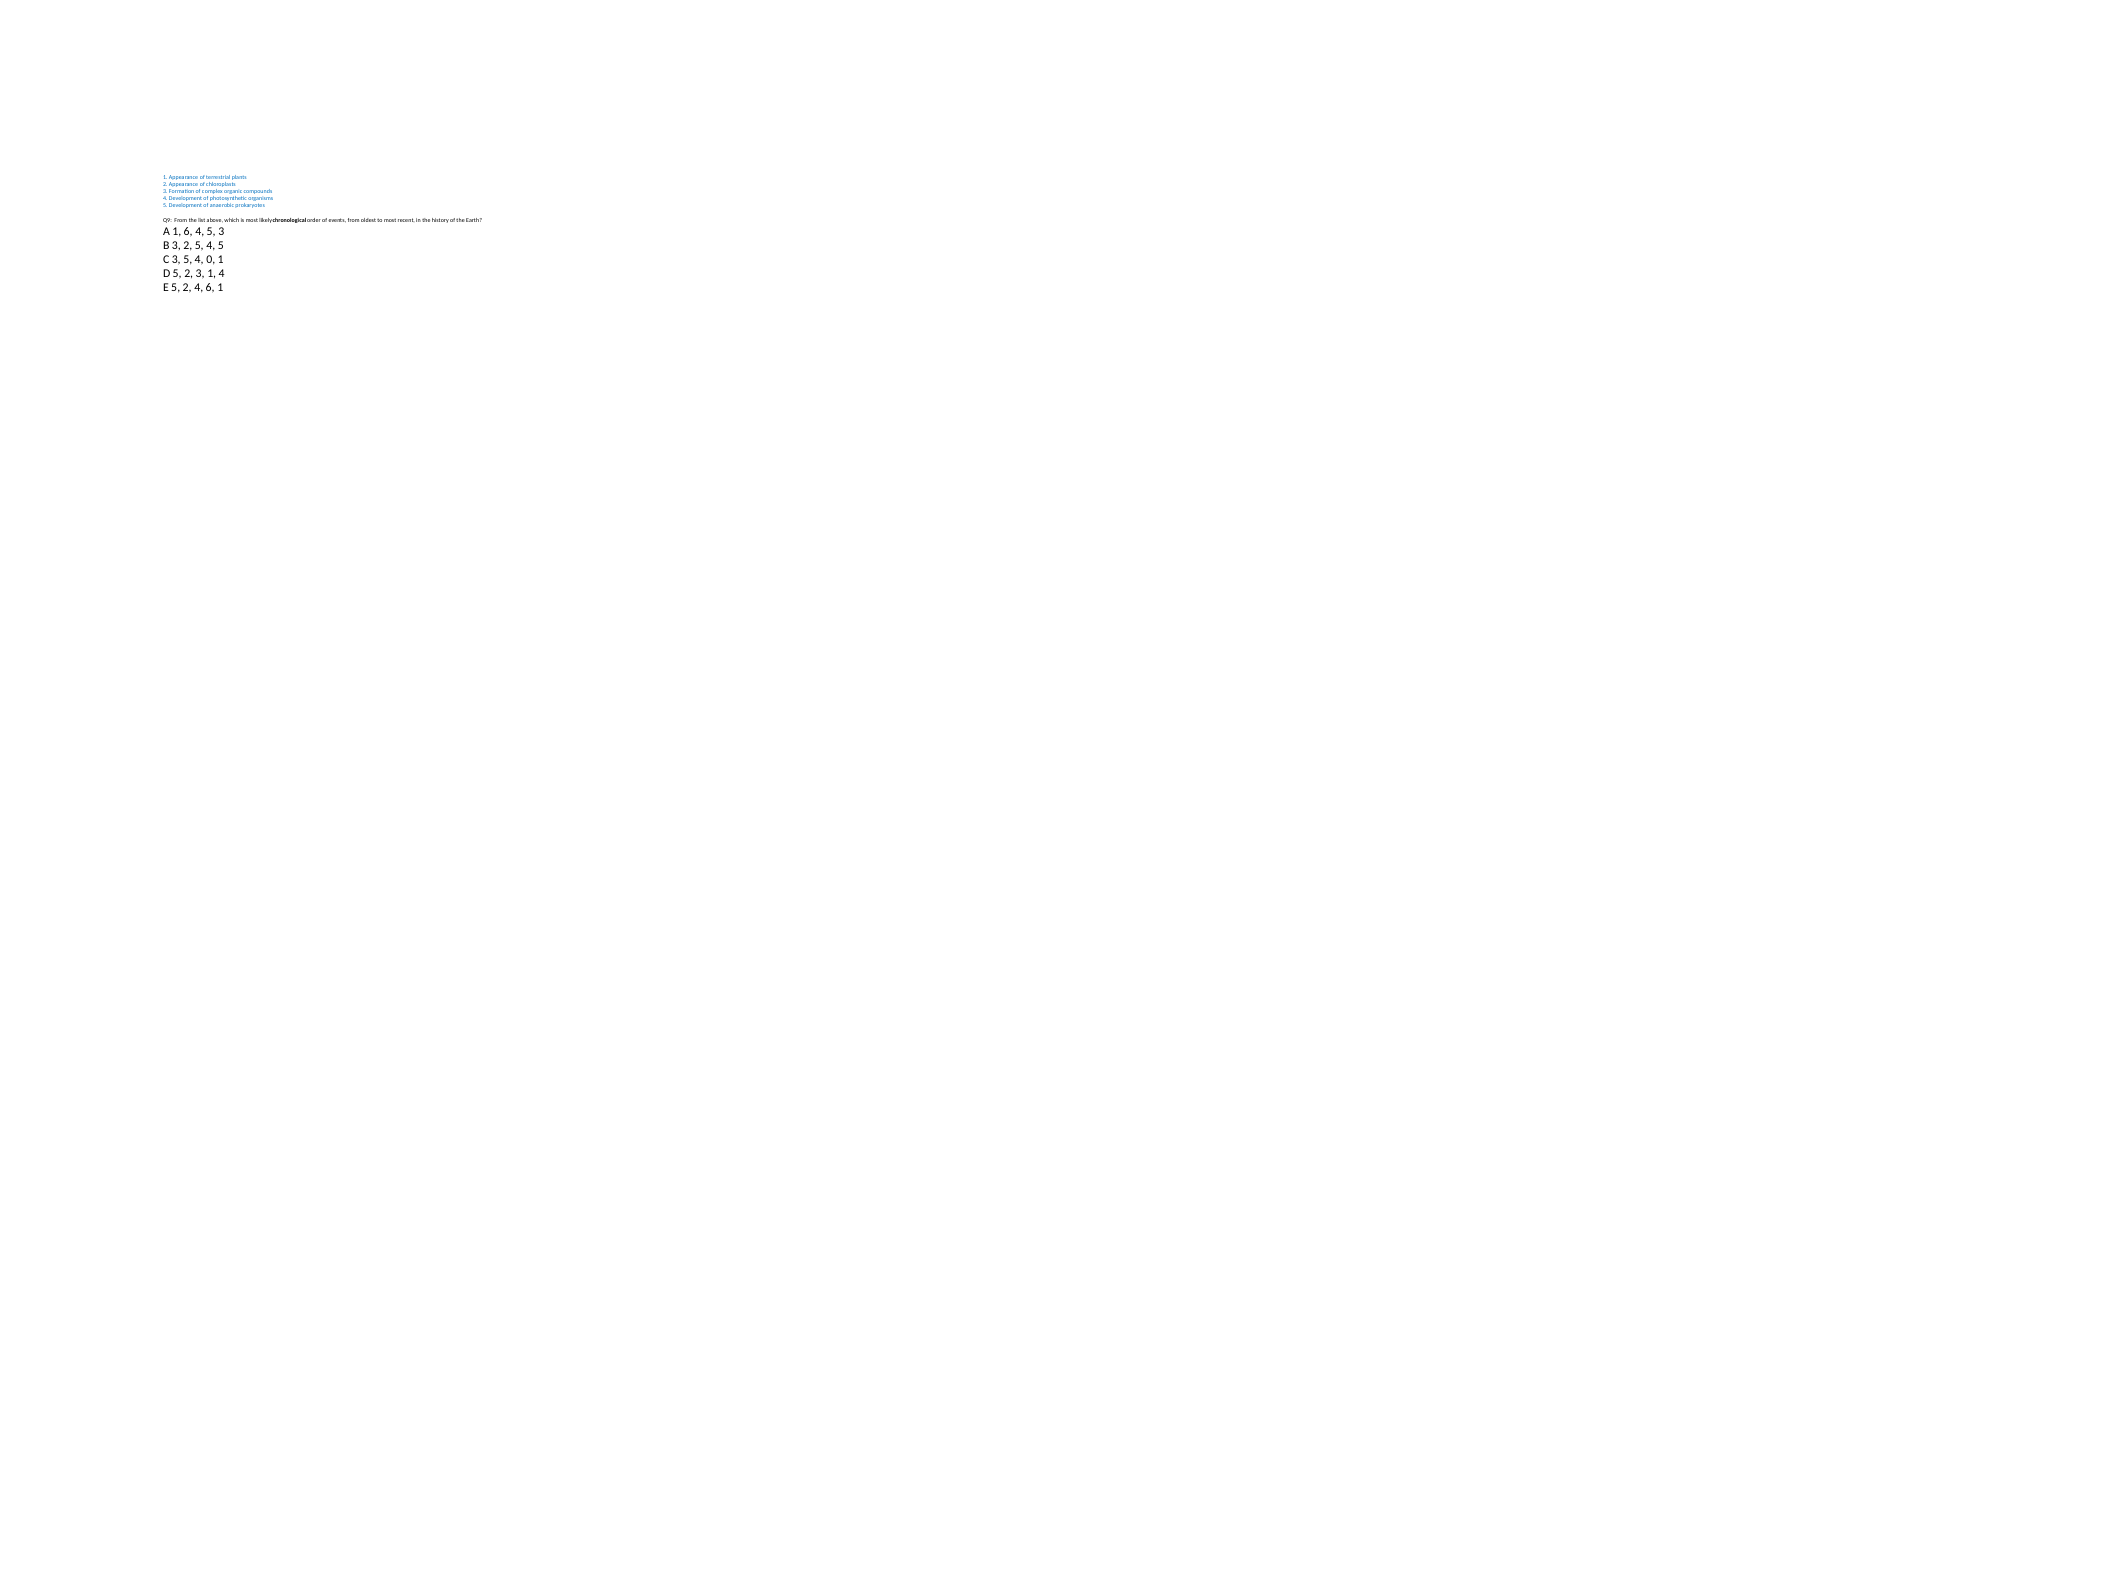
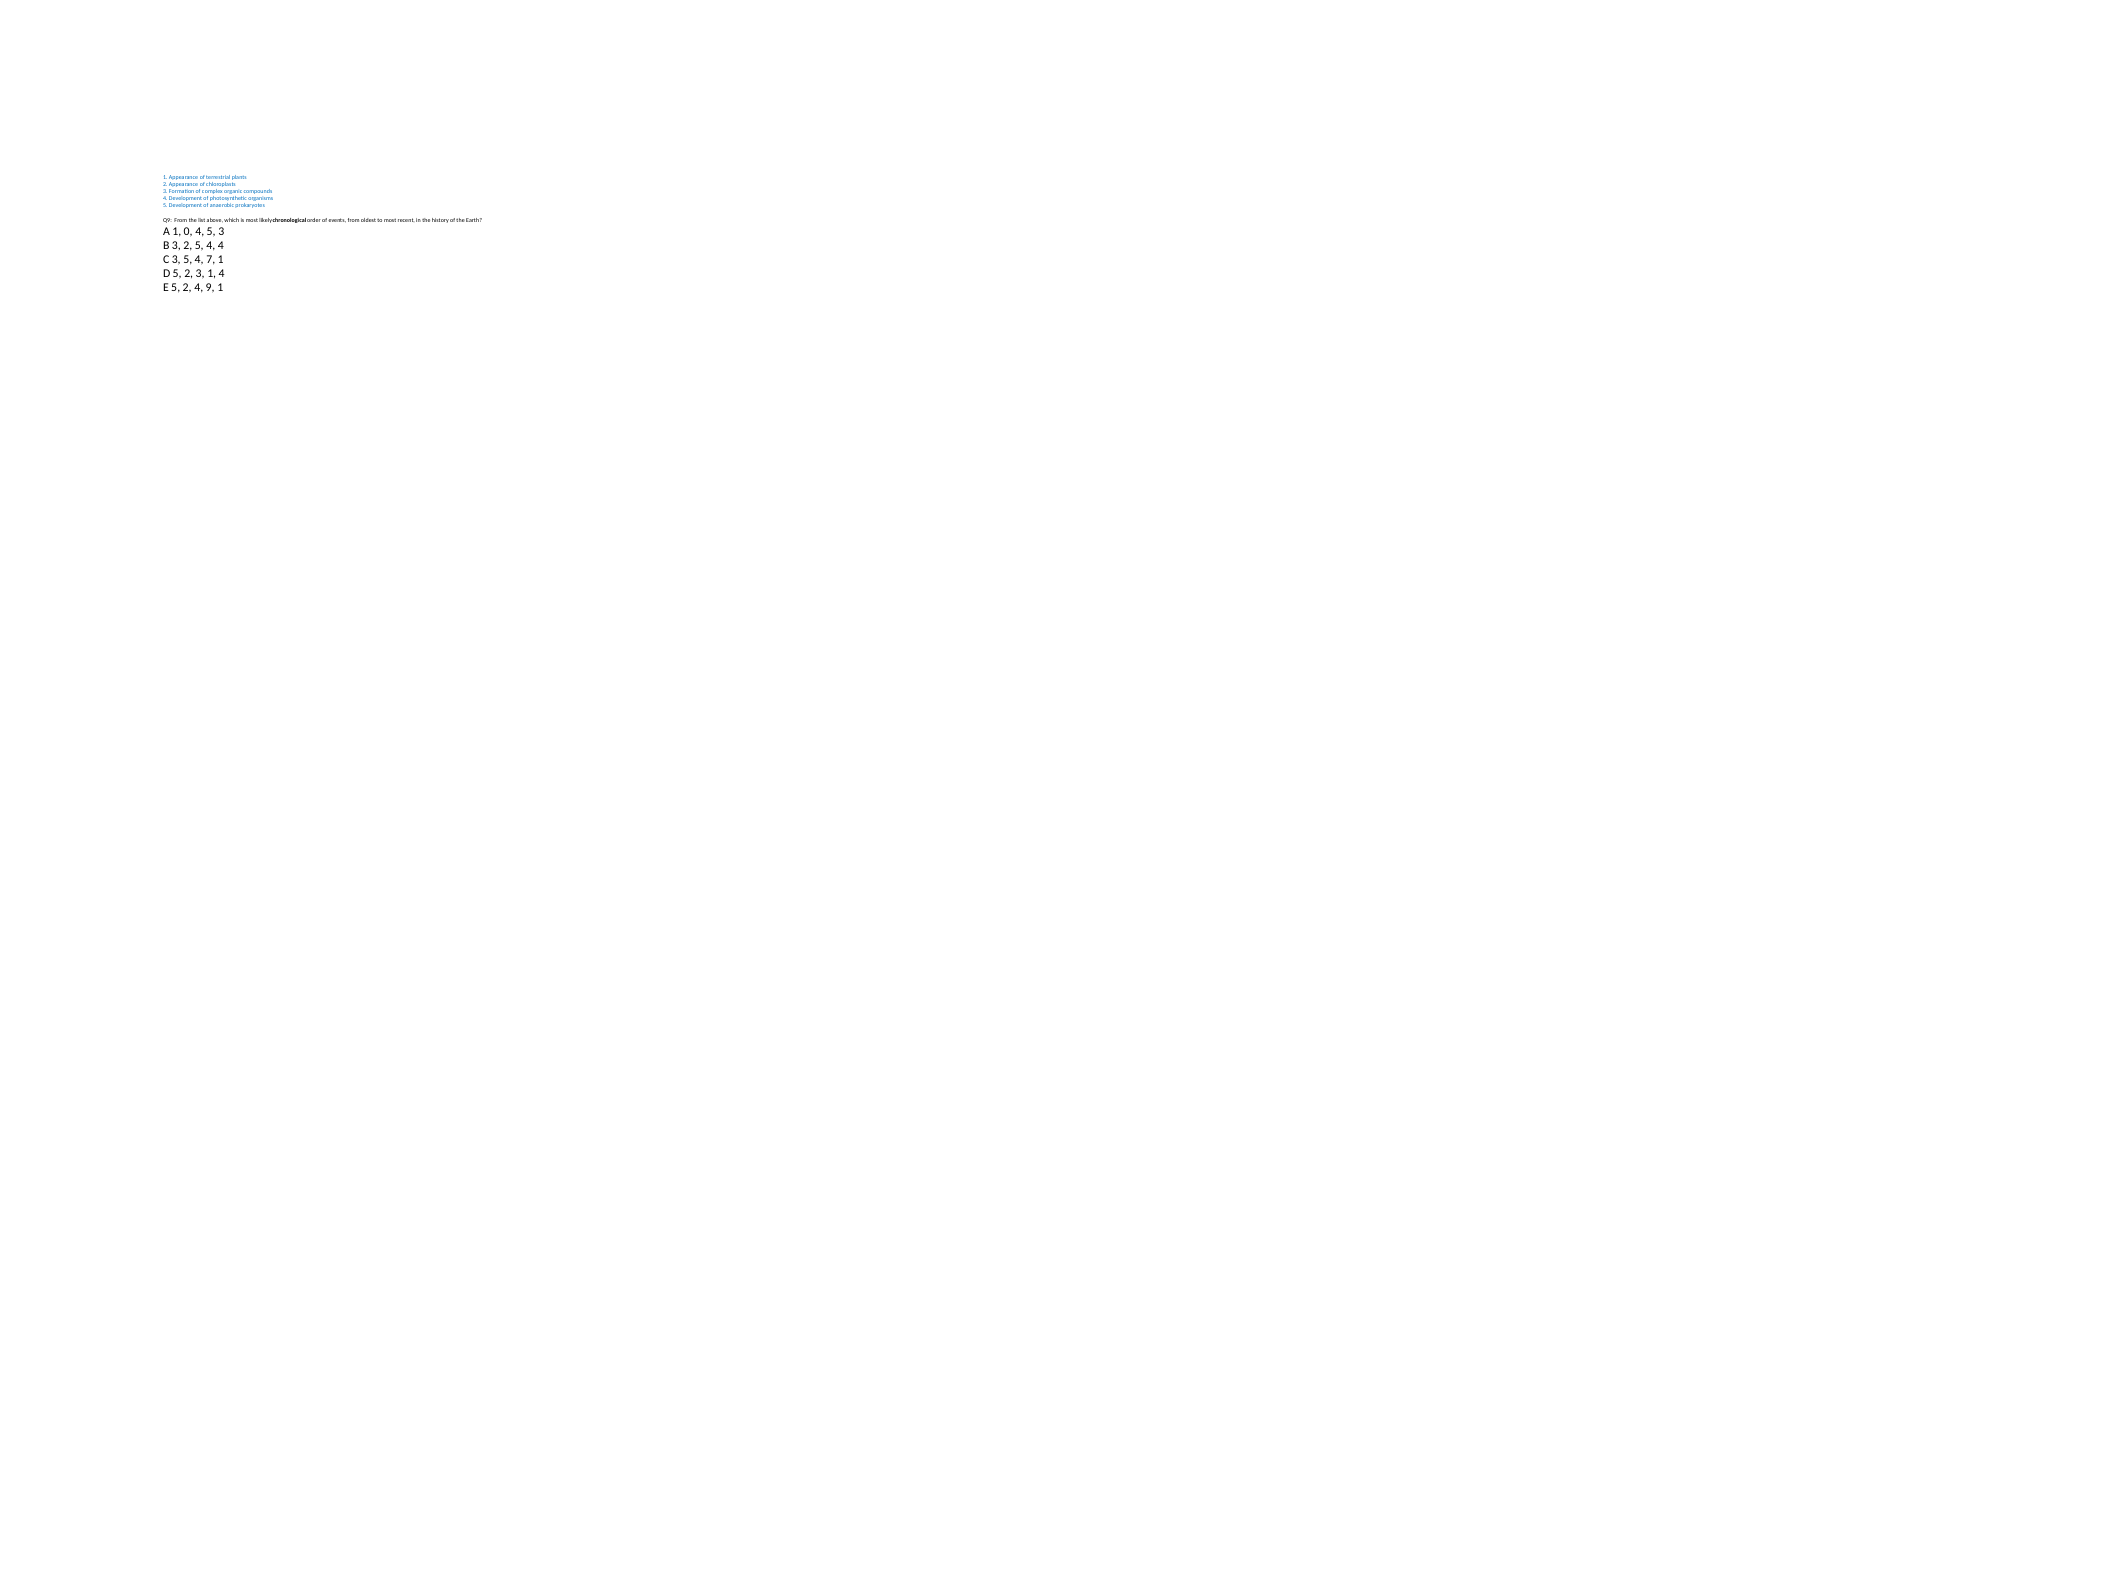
1 6: 6 -> 0
5 4 5: 5 -> 4
0: 0 -> 7
4 6: 6 -> 9
